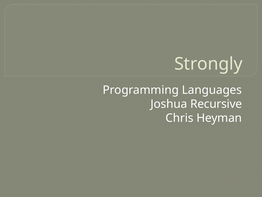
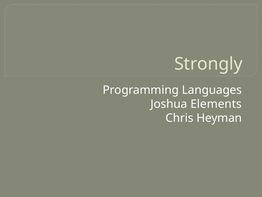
Recursive: Recursive -> Elements
